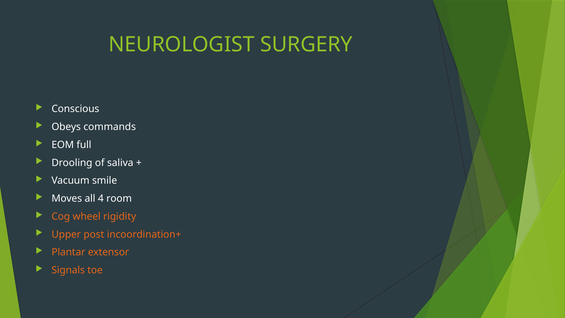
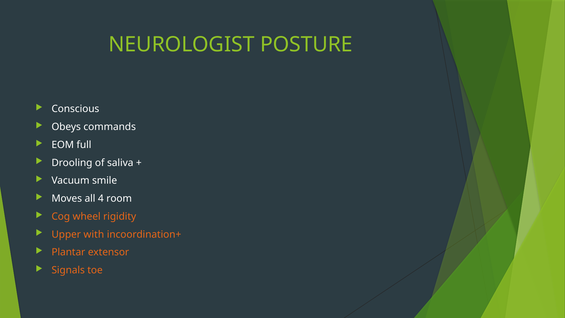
SURGERY: SURGERY -> POSTURE
post: post -> with
